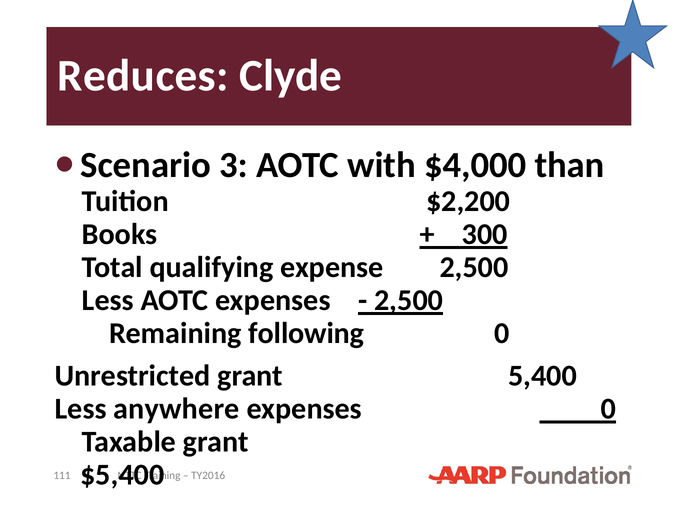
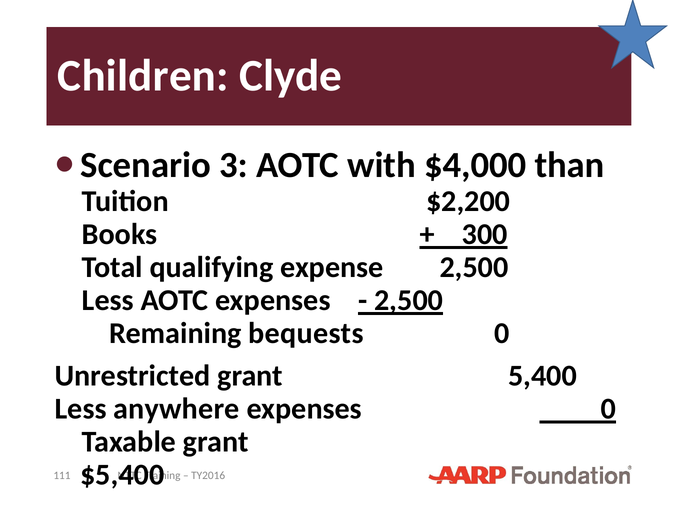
Reduces: Reduces -> Children
following: following -> bequests
